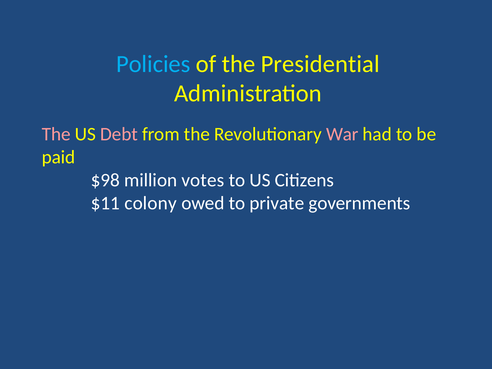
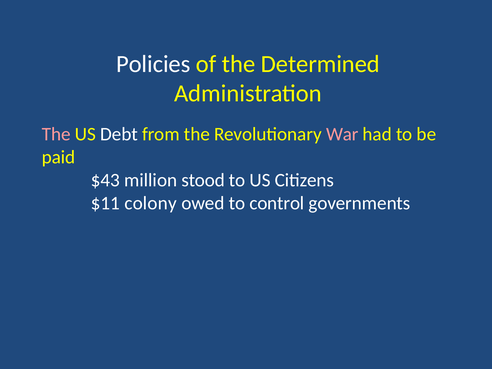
Policies colour: light blue -> white
Presidential: Presidential -> Determined
Debt colour: pink -> white
$98: $98 -> $43
votes: votes -> stood
private: private -> control
